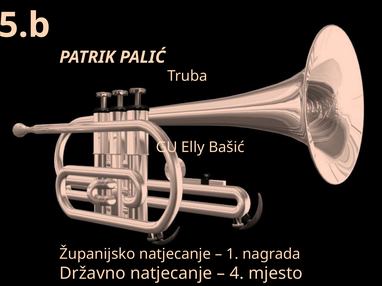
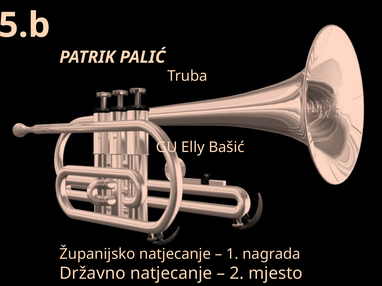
4: 4 -> 2
